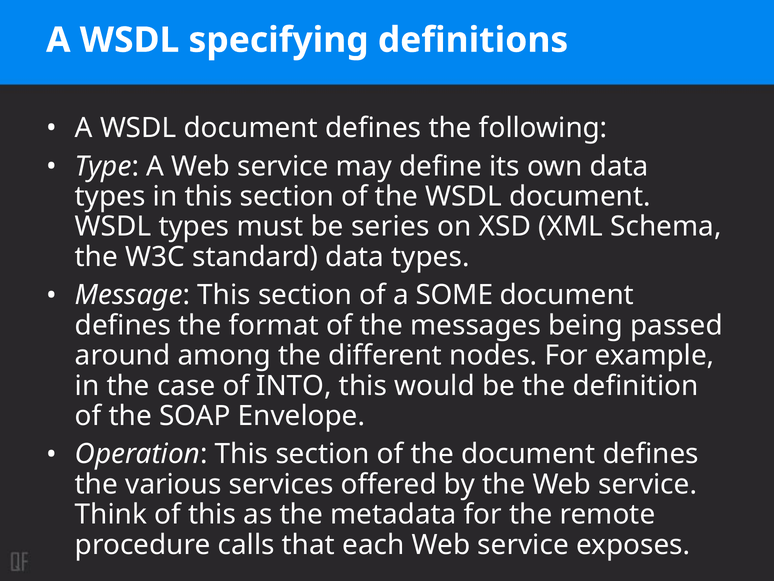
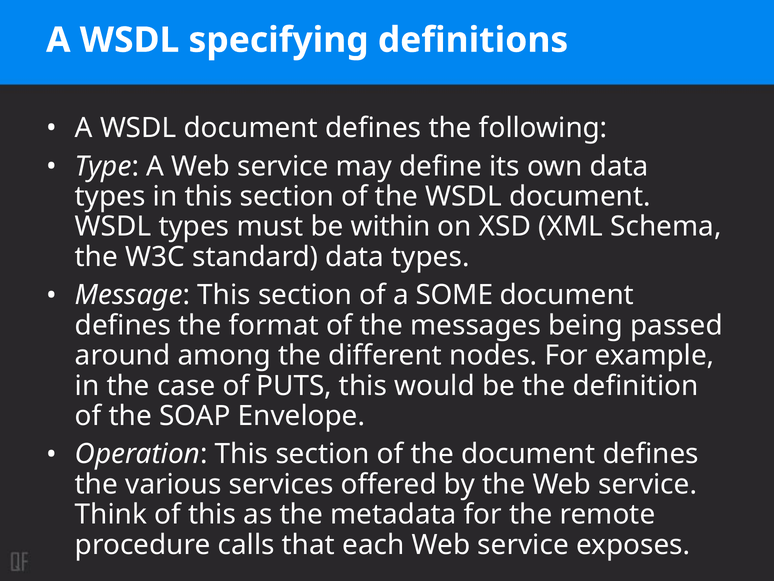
series: series -> within
INTO: INTO -> PUTS
